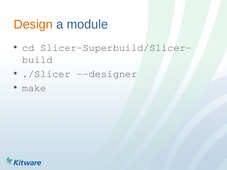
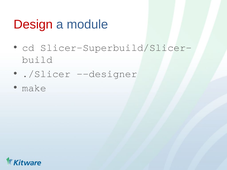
Design colour: orange -> red
